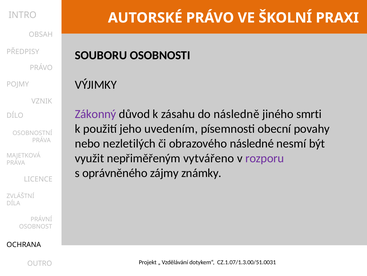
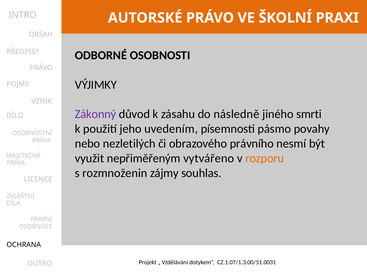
SOUBORU: SOUBORU -> ODBORNÉ
obecní: obecní -> pásmo
následné: následné -> právního
rozporu colour: purple -> orange
oprávněného: oprávněného -> rozmnoženin
známky: známky -> souhlas
